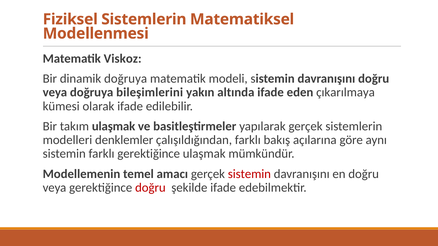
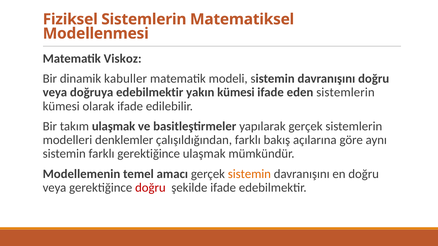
dinamik doğruya: doğruya -> kabuller
doğruya bileşimlerini: bileşimlerini -> edebilmektir
yakın altında: altında -> kümesi
eden çıkarılmaya: çıkarılmaya -> sistemlerin
sistemin at (249, 174) colour: red -> orange
